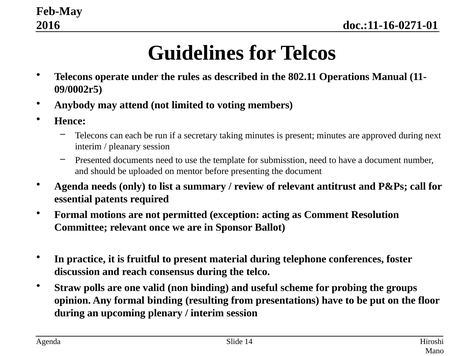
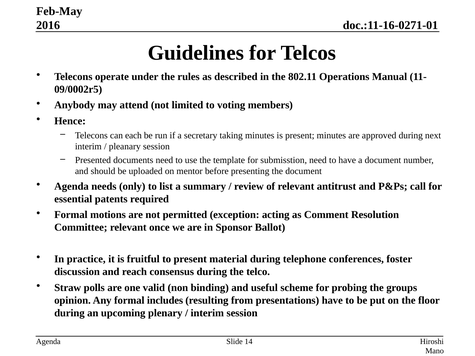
formal binding: binding -> includes
